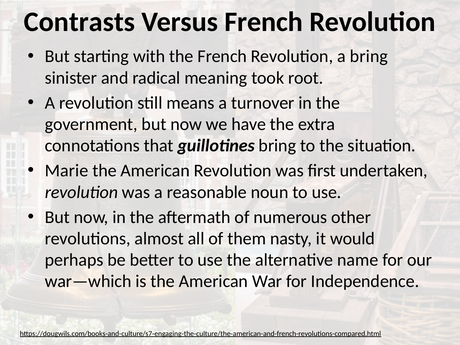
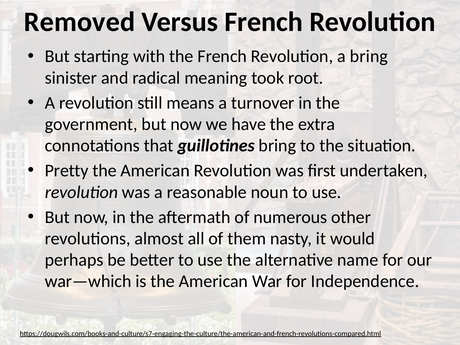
Contrasts: Contrasts -> Removed
Marie: Marie -> Pretty
